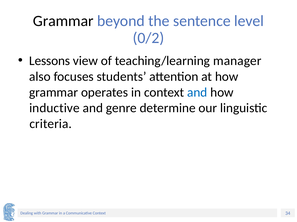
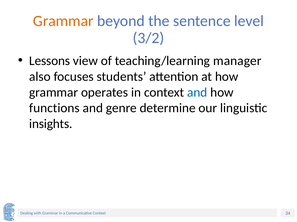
Grammar at (63, 21) colour: black -> orange
0/2: 0/2 -> 3/2
inductive: inductive -> functions
criteria: criteria -> insights
